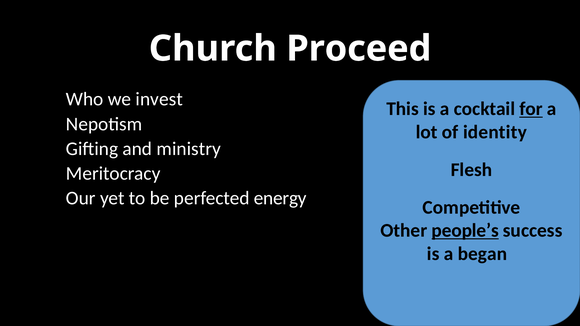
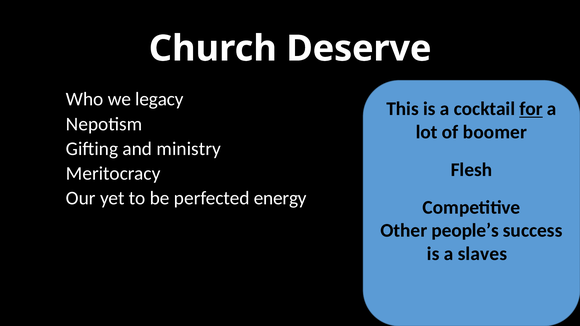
Proceed: Proceed -> Deserve
invest: invest -> legacy
identity: identity -> boomer
people’s underline: present -> none
began: began -> slaves
